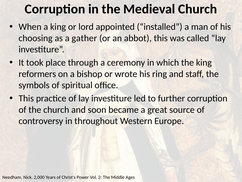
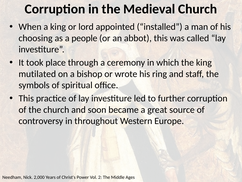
gather: gather -> people
reformers: reformers -> mutilated
